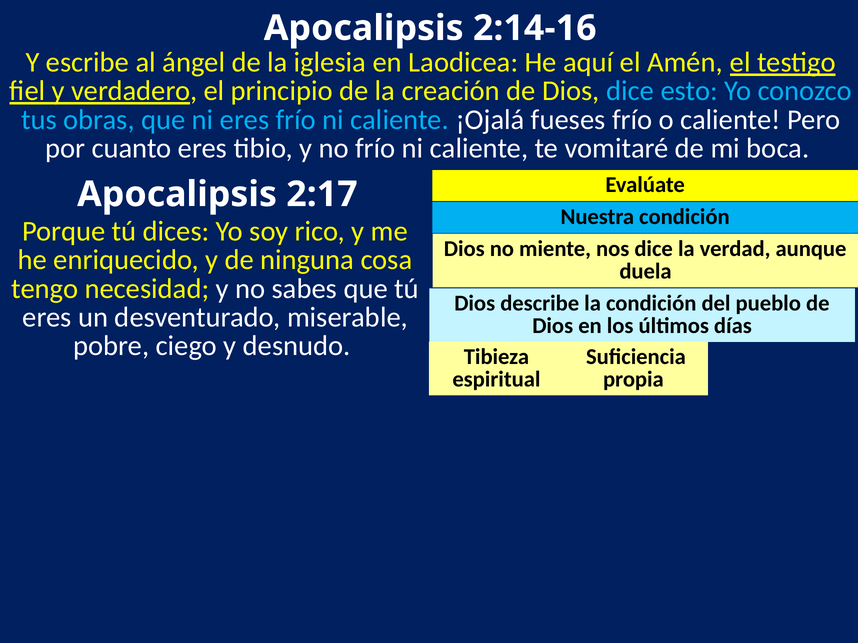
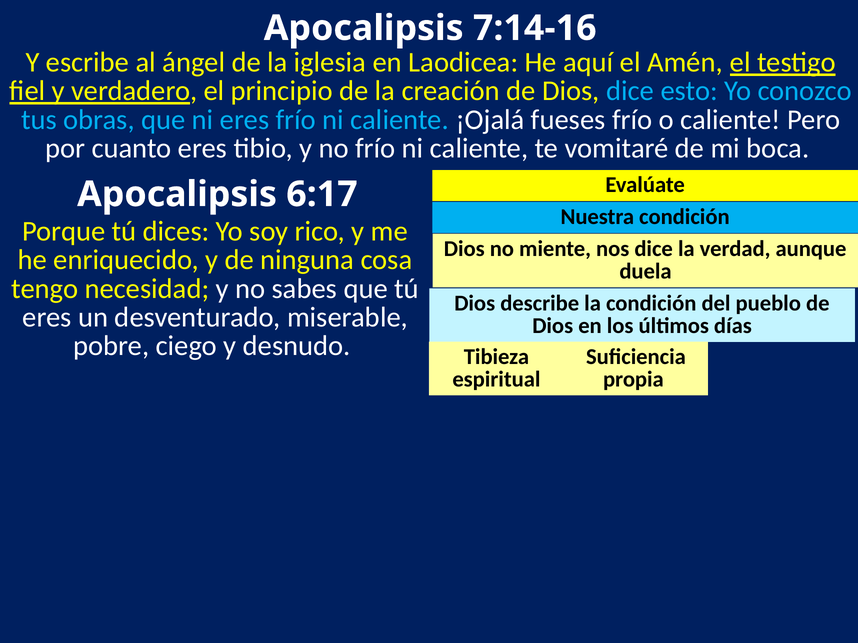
2:14-16: 2:14-16 -> 7:14-16
2:17: 2:17 -> 6:17
